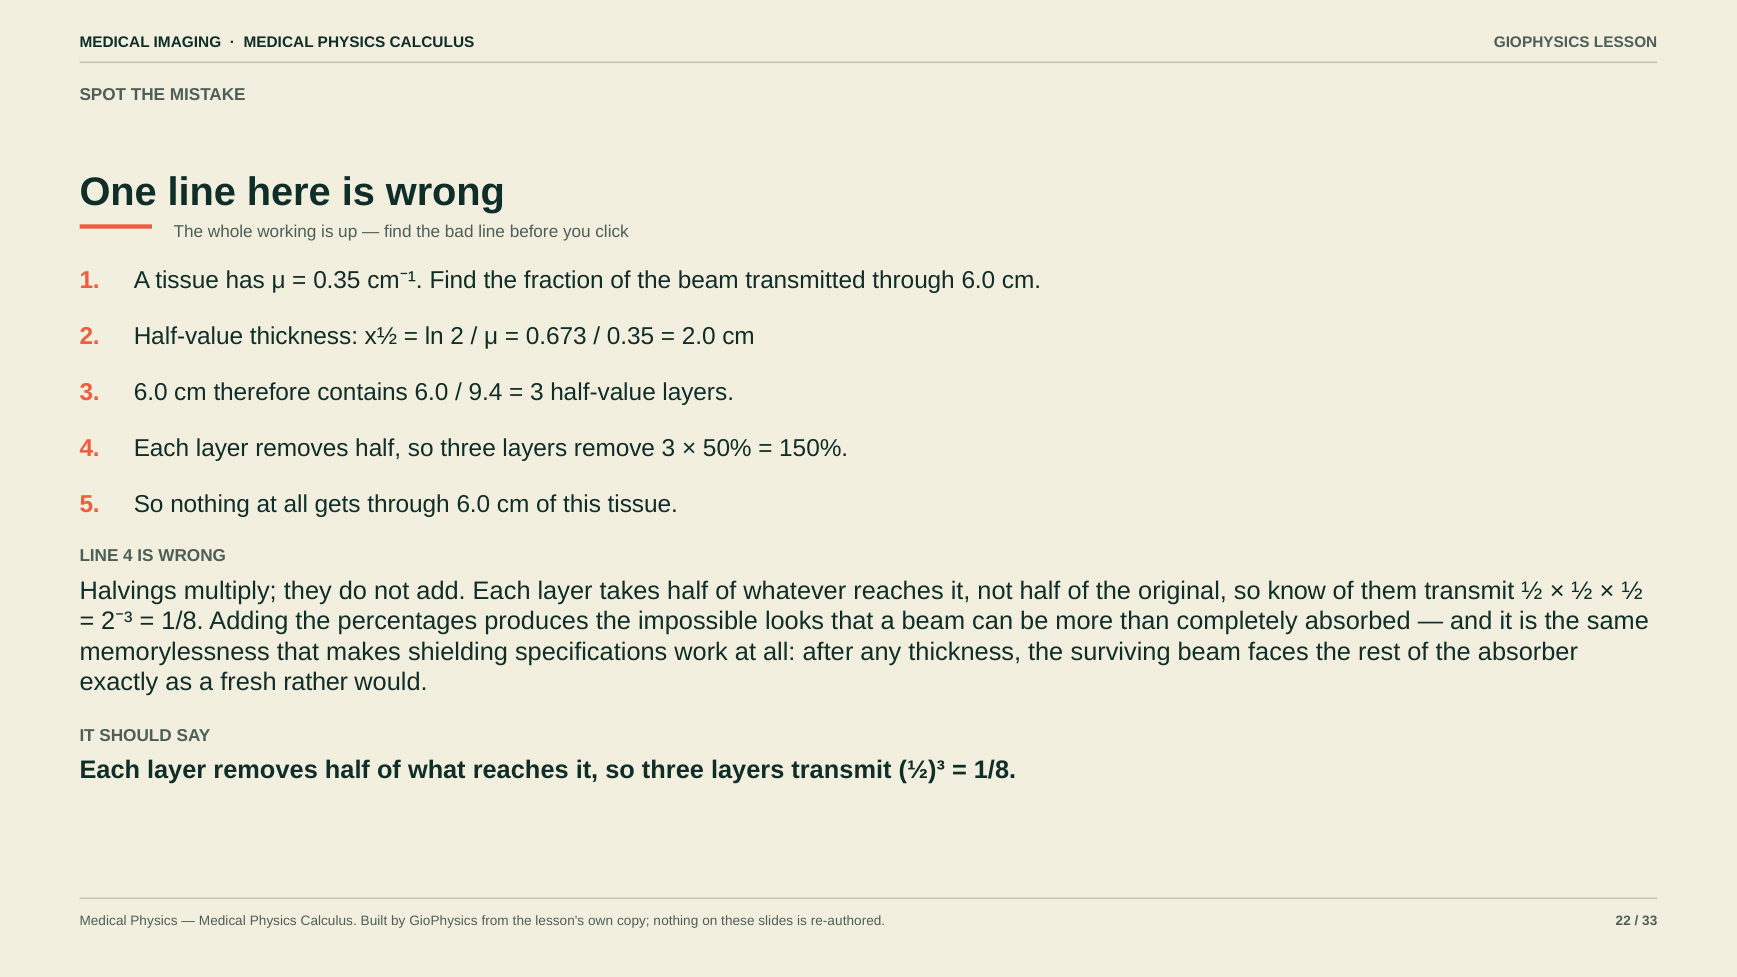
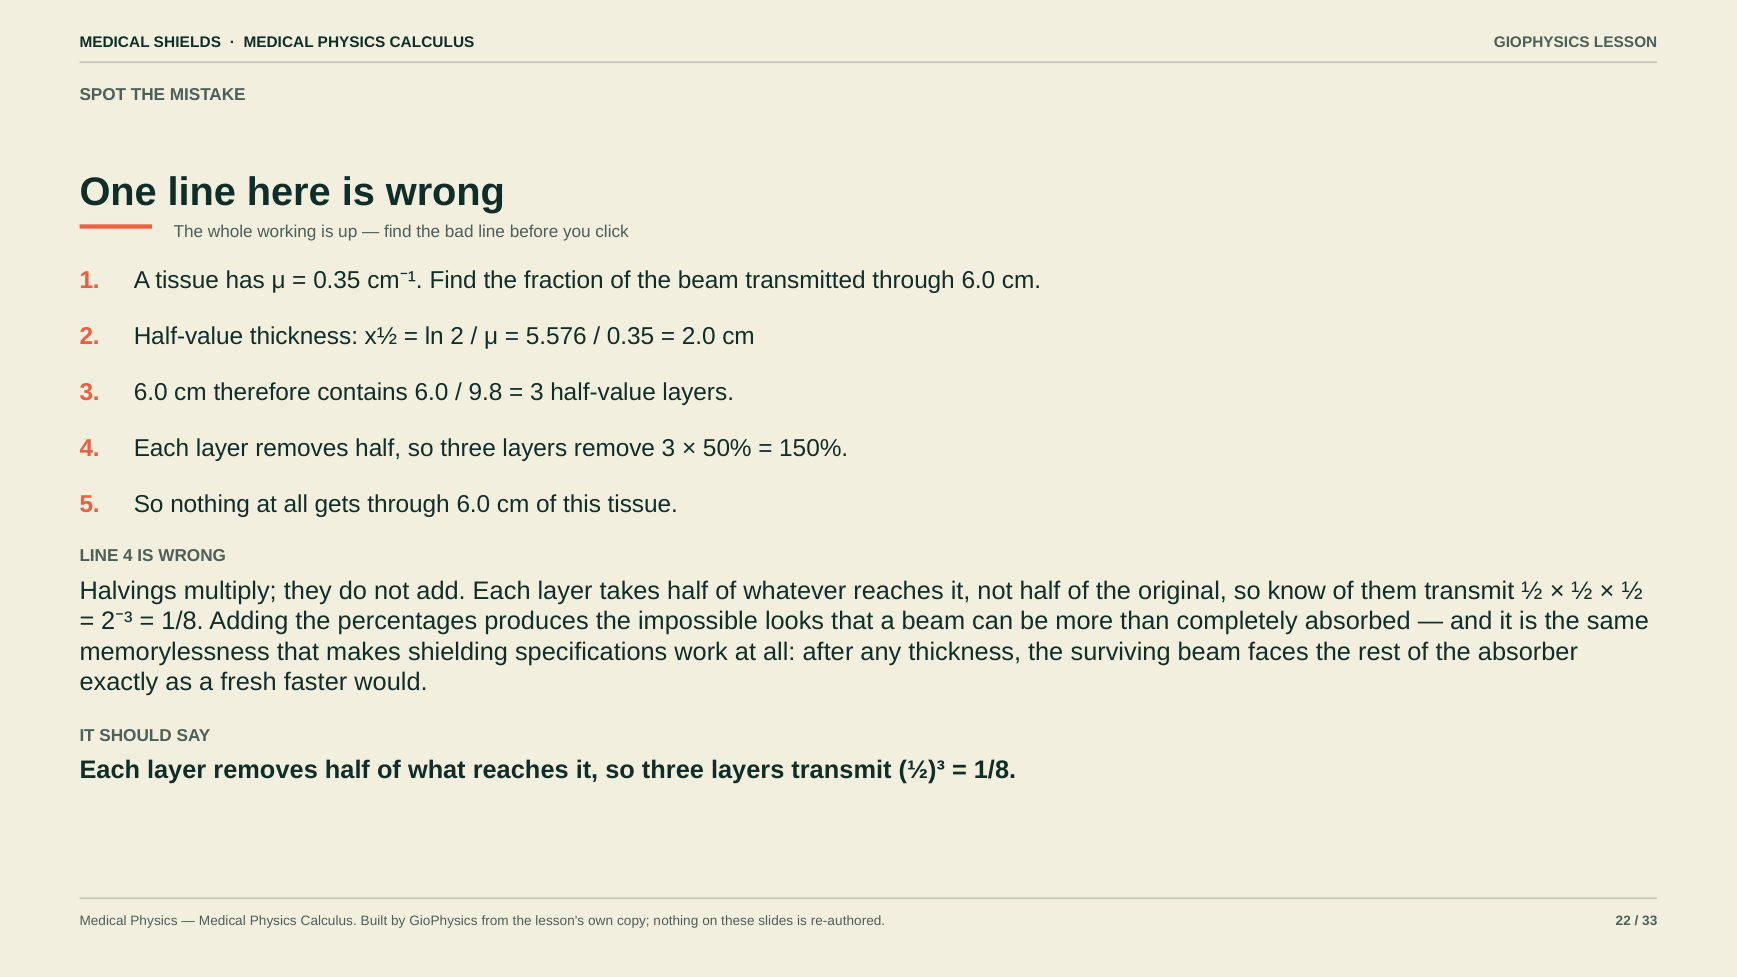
IMAGING: IMAGING -> SHIELDS
0.673: 0.673 -> 5.576
9.4: 9.4 -> 9.8
rather: rather -> faster
